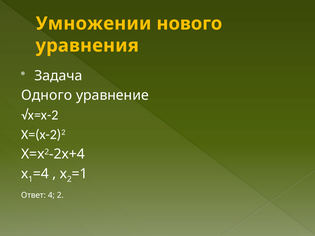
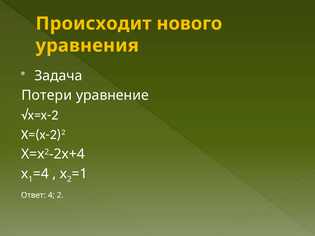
Умножении: Умножении -> Происходит
Одного: Одного -> Потери
